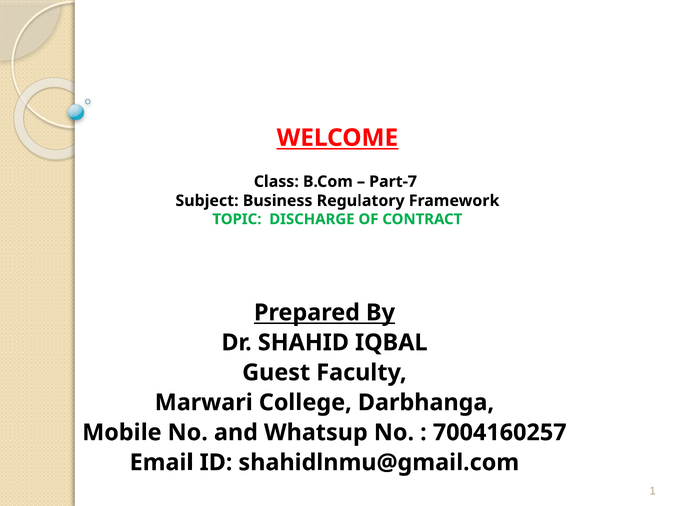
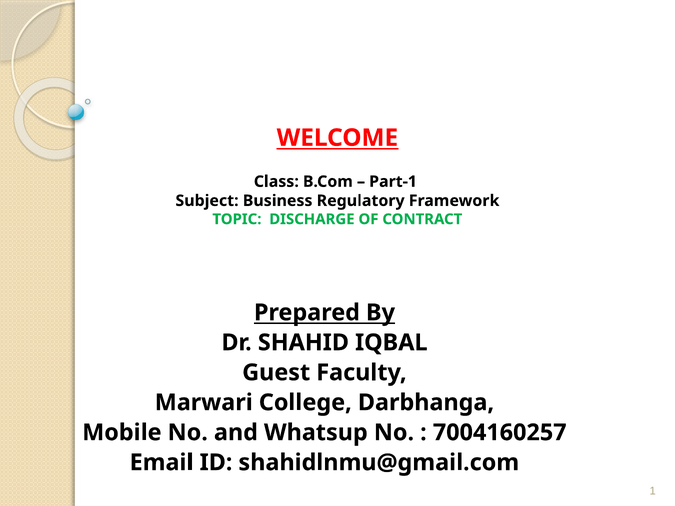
Part-7: Part-7 -> Part-1
